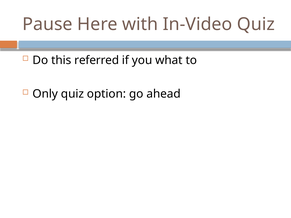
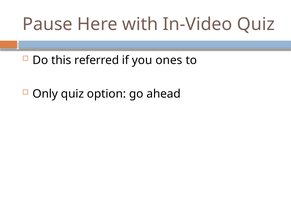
what: what -> ones
